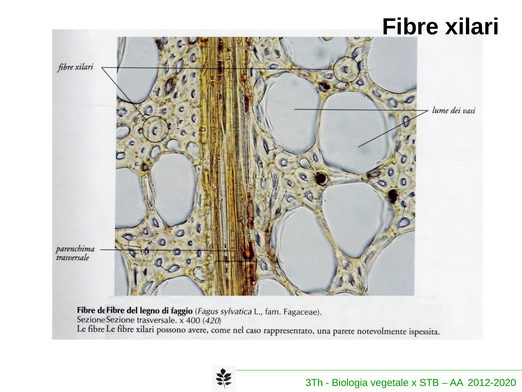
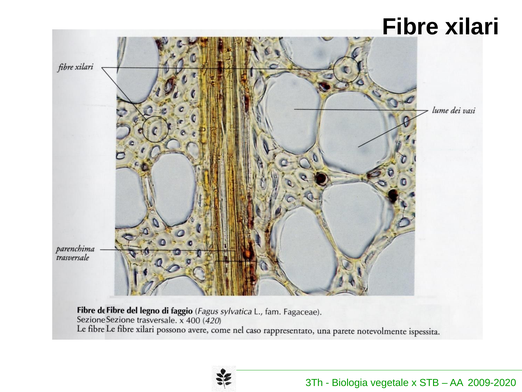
2012-2020: 2012-2020 -> 2009-2020
